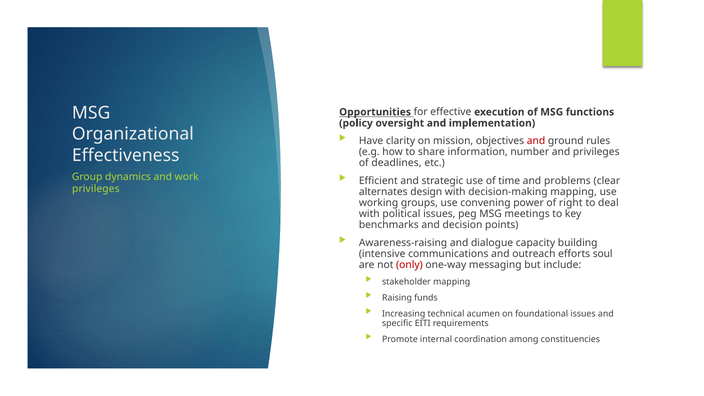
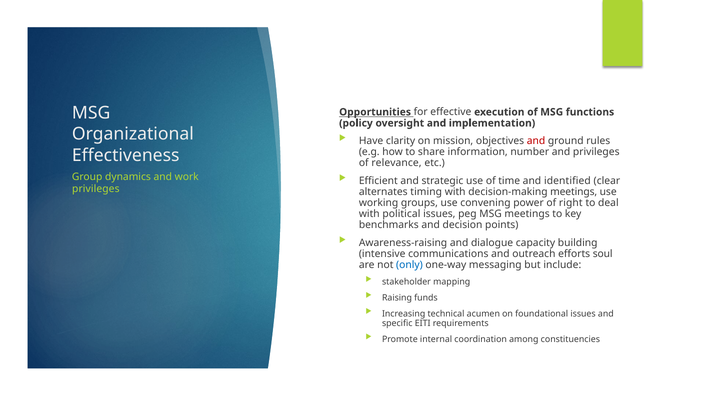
deadlines: deadlines -> relevance
problems: problems -> identified
design: design -> timing
decision-making mapping: mapping -> meetings
only colour: red -> blue
